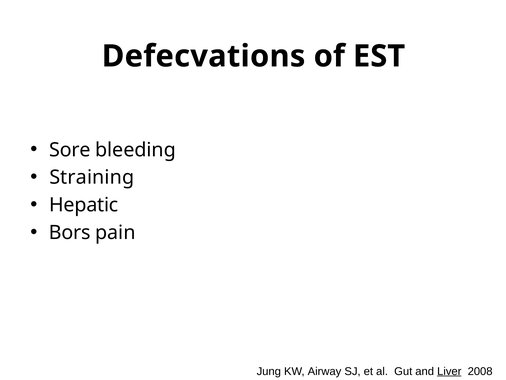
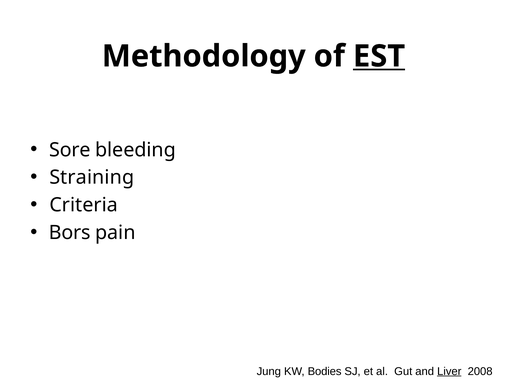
Defecvations: Defecvations -> Methodology
EST underline: none -> present
Hepatic: Hepatic -> Criteria
Airway: Airway -> Bodies
